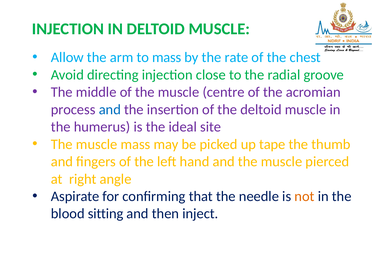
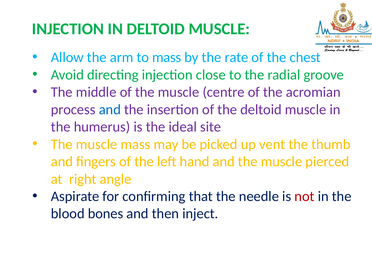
tape: tape -> vent
not colour: orange -> red
sitting: sitting -> bones
